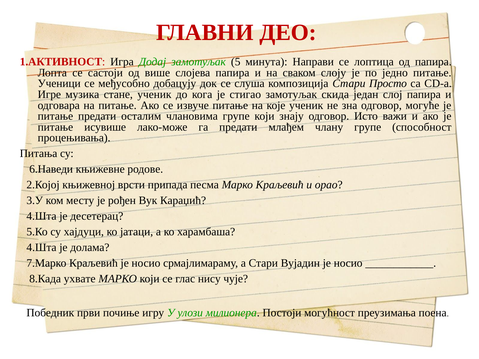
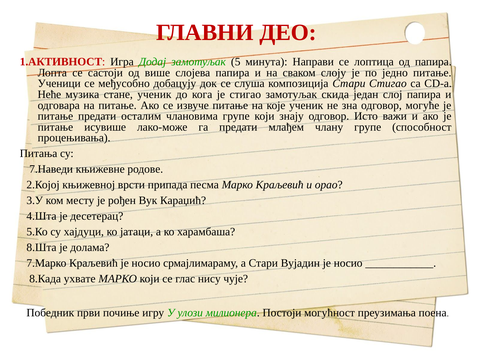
Стари Просто: Просто -> Стигао
Игре: Игре -> Неће
6.Наведи: 6.Наведи -> 7.Наведи
4.Шта at (41, 248): 4.Шта -> 8.Шта
